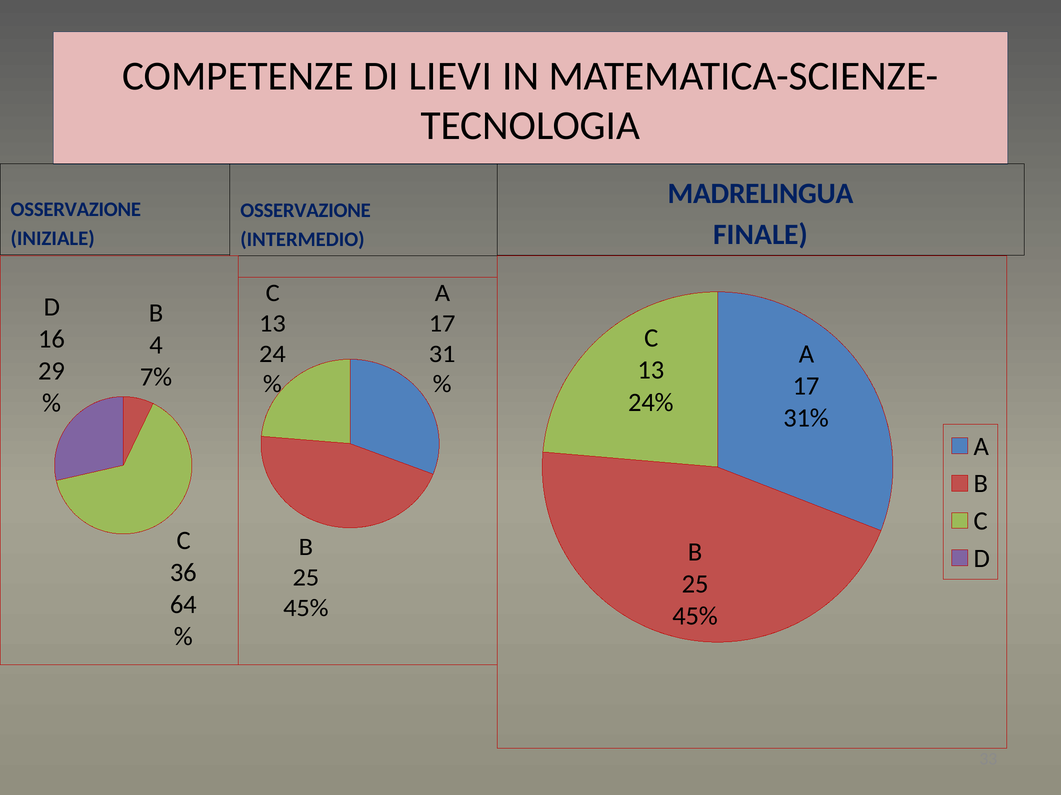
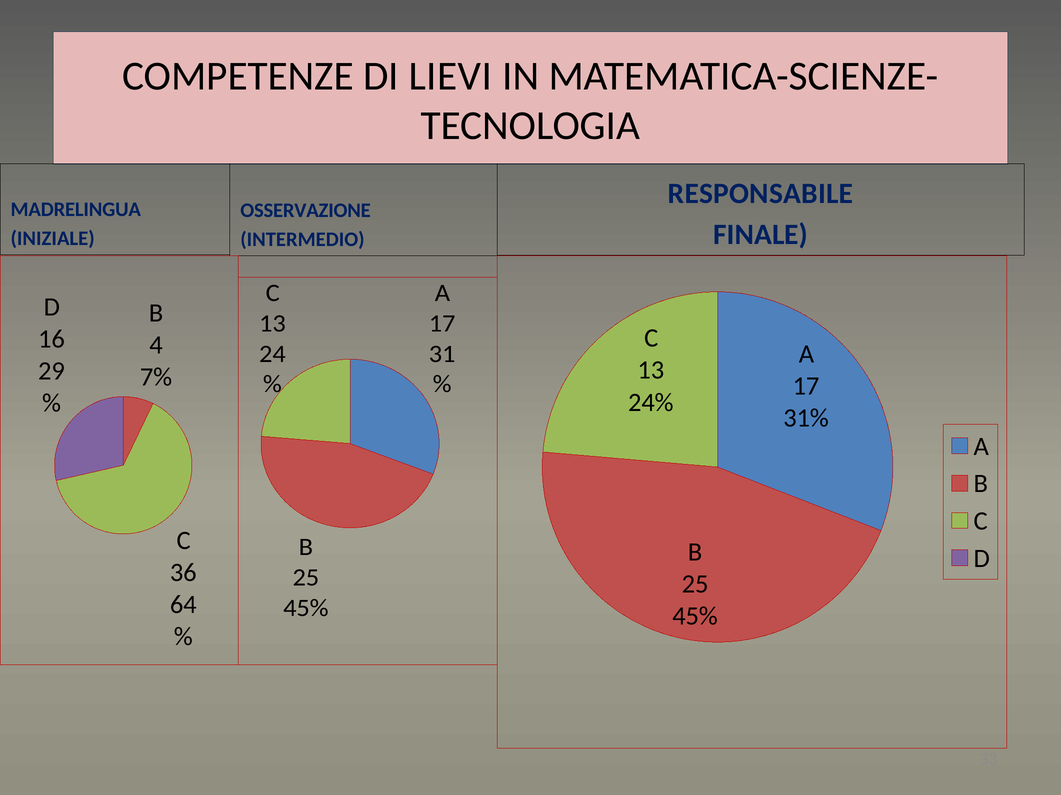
MADRELINGUA: MADRELINGUA -> RESPONSABILE
OSSERVAZIONE at (76, 210): OSSERVAZIONE -> MADRELINGUA
